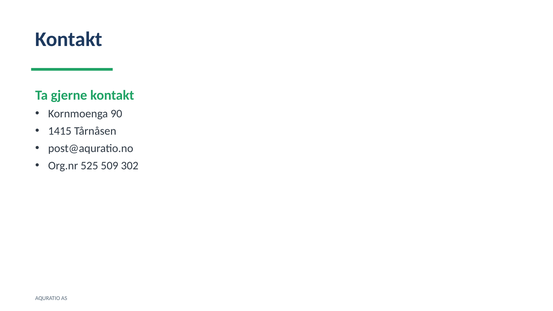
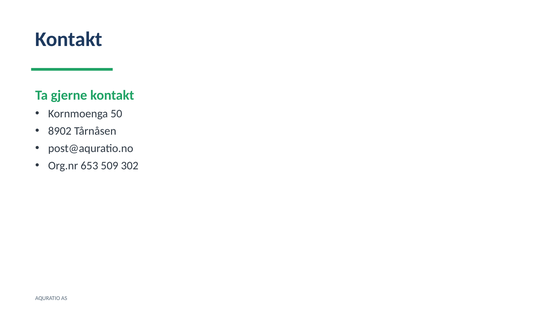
90: 90 -> 50
1415: 1415 -> 8902
525: 525 -> 653
